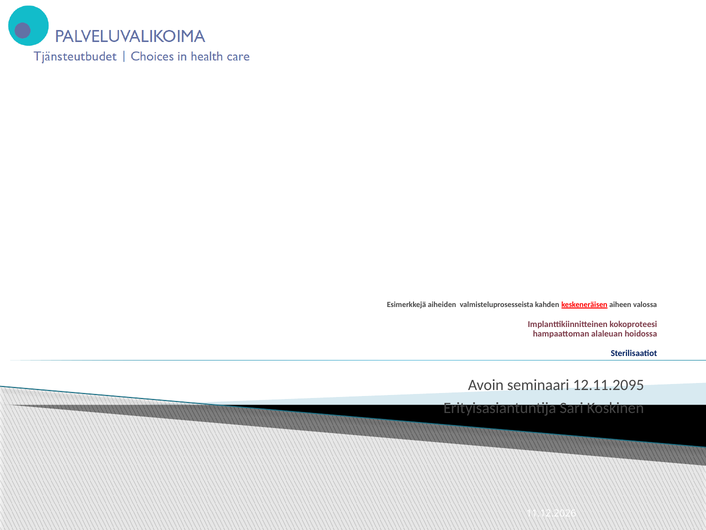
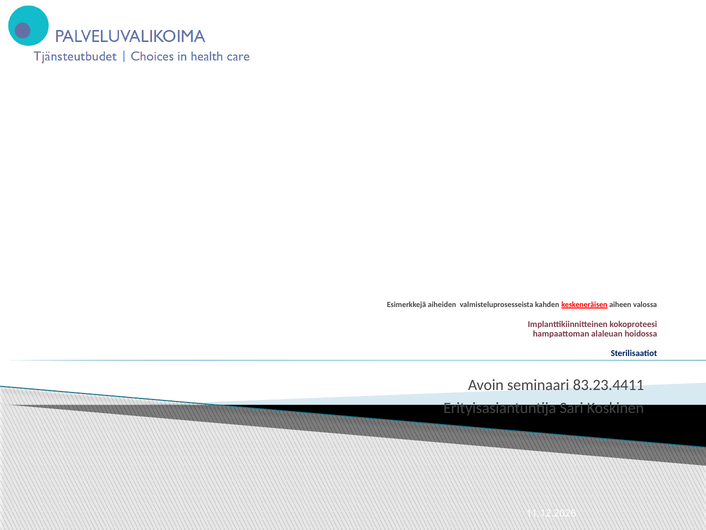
12.11.2095: 12.11.2095 -> 83.23.4411
